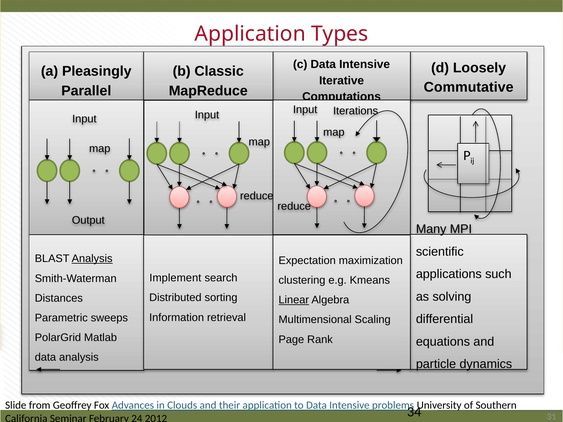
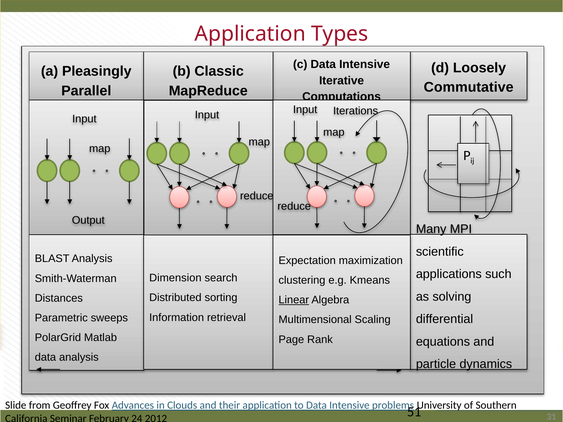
Analysis at (92, 259) underline: present -> none
Implement: Implement -> Dimension
34: 34 -> 51
